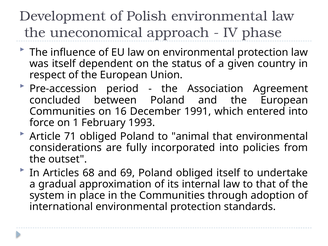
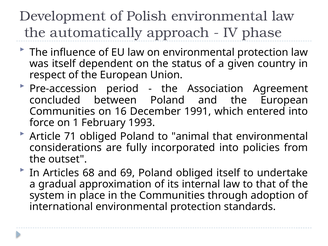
uneconomical: uneconomical -> automatically
